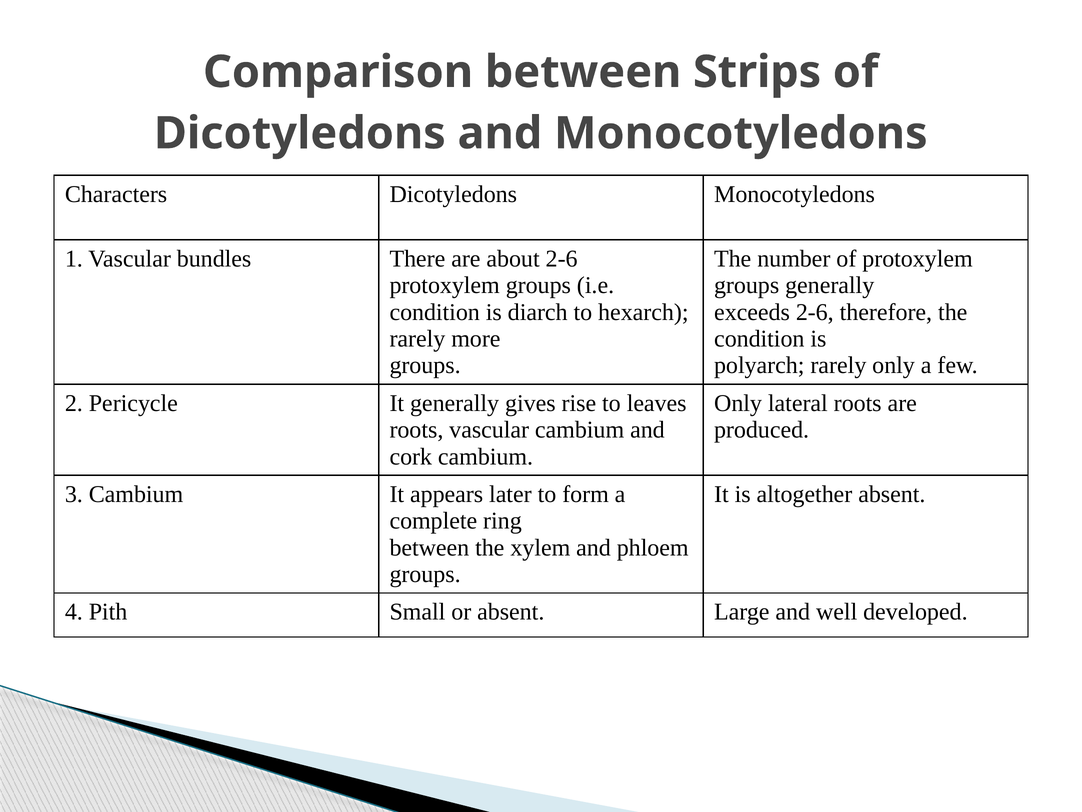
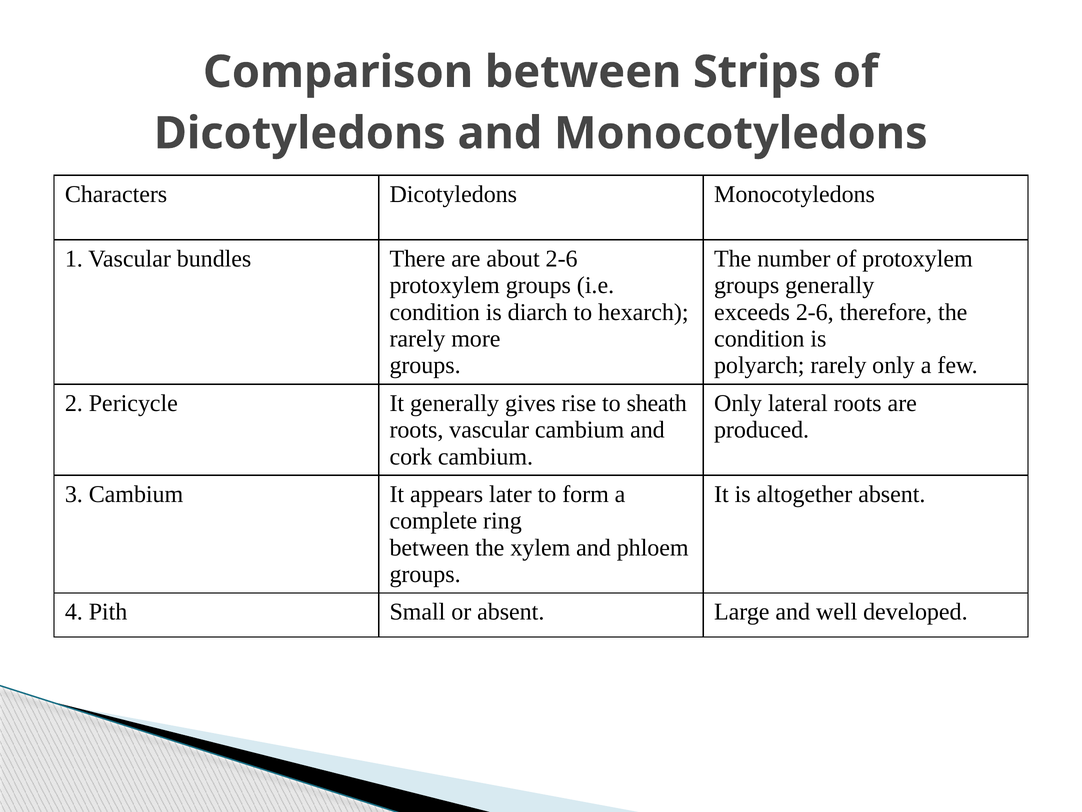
leaves: leaves -> sheath
